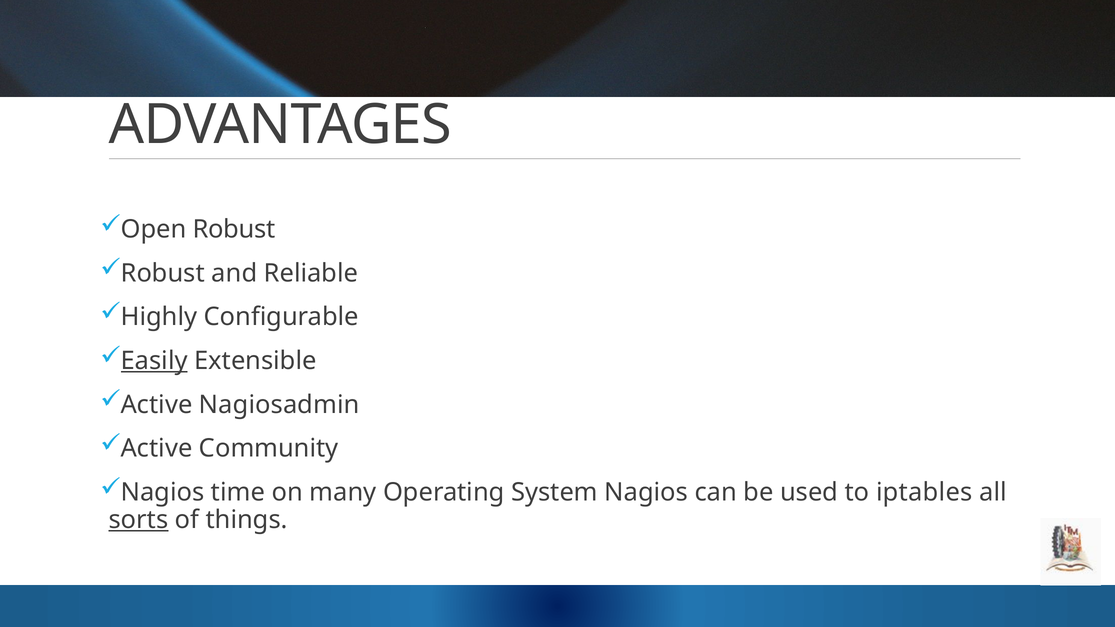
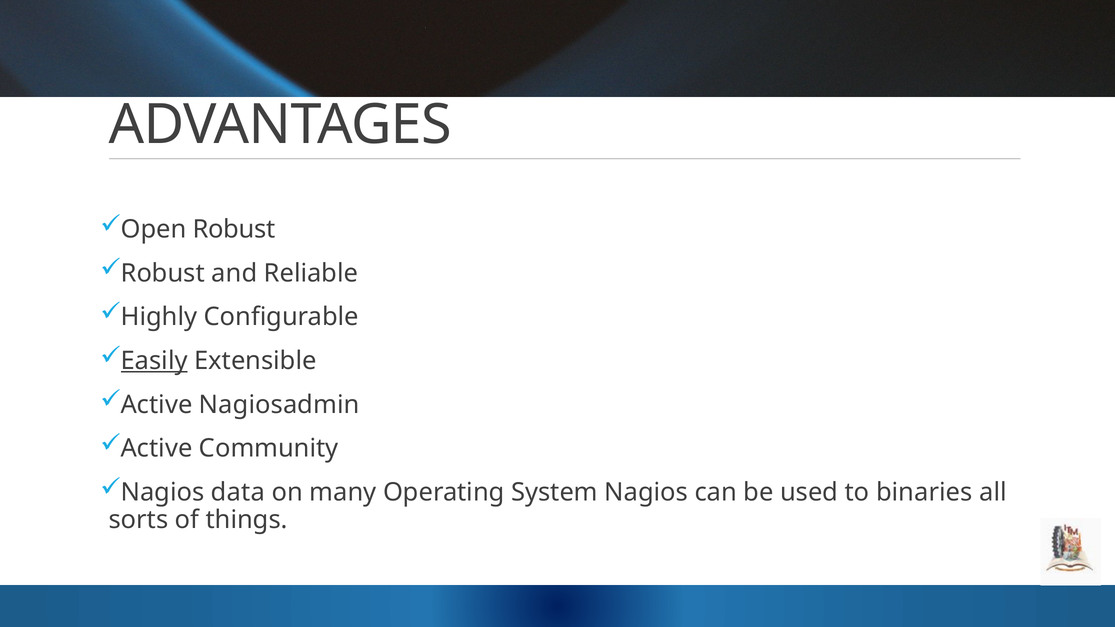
time: time -> data
iptables: iptables -> binaries
sorts underline: present -> none
